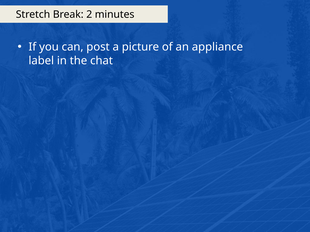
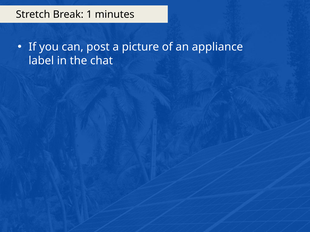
2: 2 -> 1
